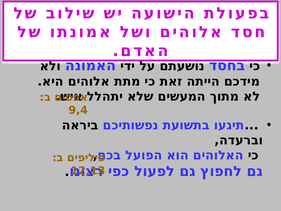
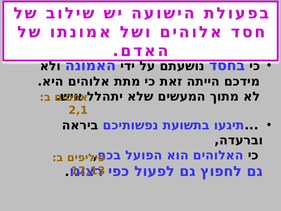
9,4: 9,4 -> 2,1
